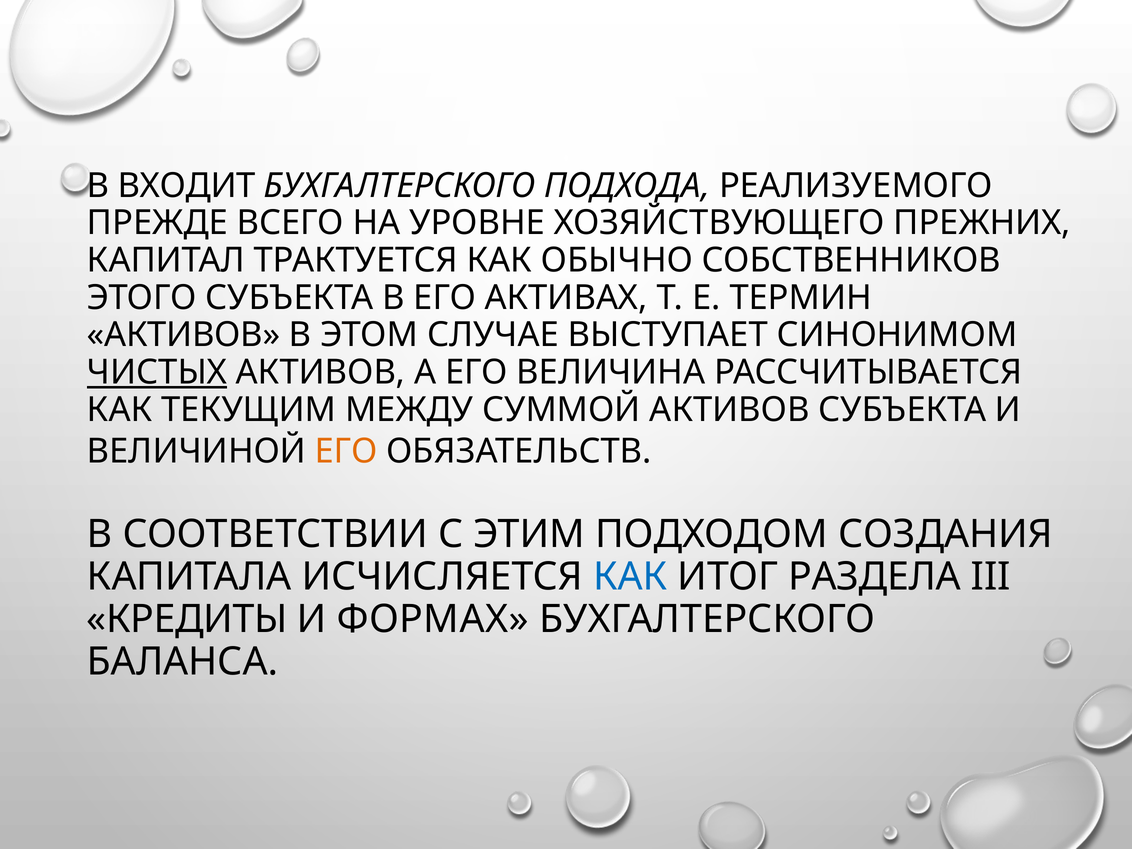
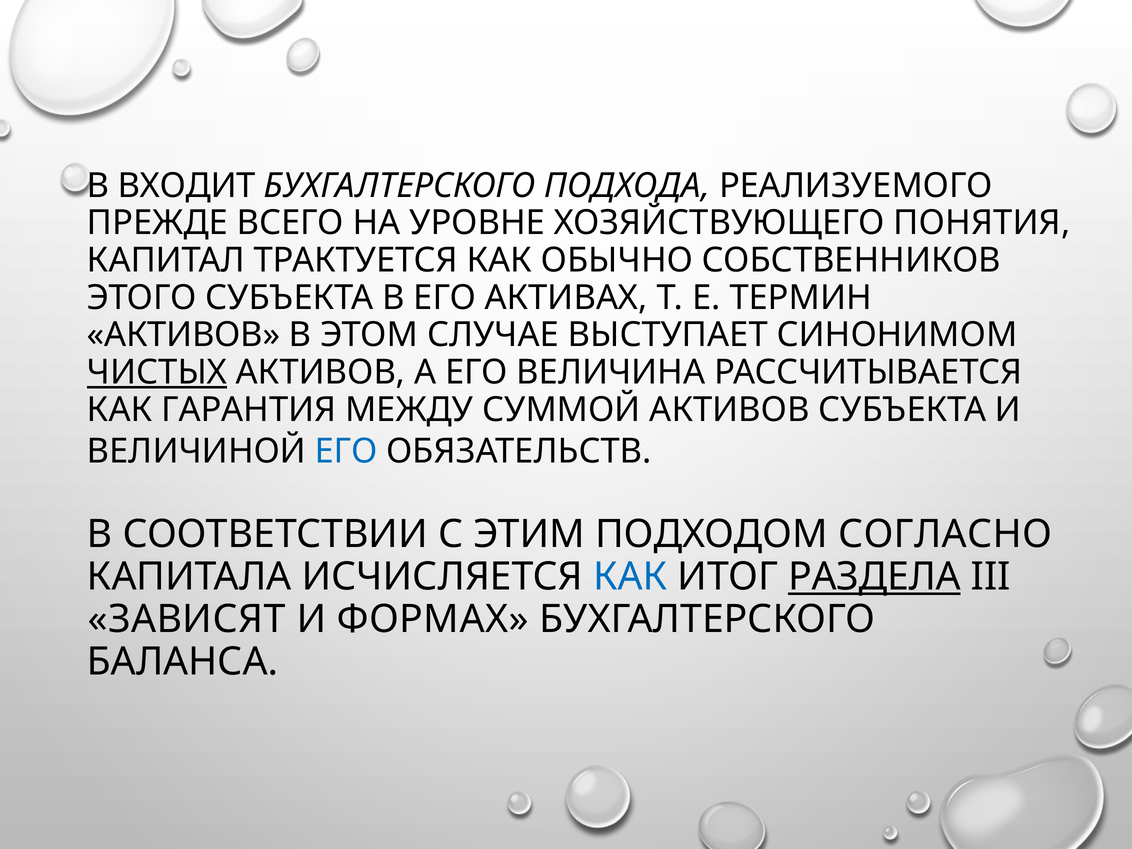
ПРЕЖНИХ: ПРЕЖНИХ -> ПОНЯТИЯ
ТЕКУЩИМ: ТЕКУЩИМ -> ГАРАНТИЯ
ЕГО at (346, 451) colour: orange -> blue
СОЗДАНИЯ: СОЗДАНИЯ -> СОГЛАСНО
РАЗДЕЛА underline: none -> present
КРЕДИТЫ: КРЕДИТЫ -> ЗАВИСЯТ
